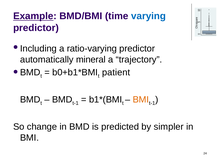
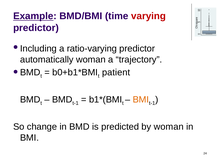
varying colour: blue -> red
automatically mineral: mineral -> woman
by simpler: simpler -> woman
